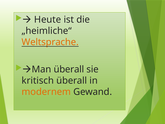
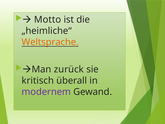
Heute: Heute -> Motto
überall at (69, 69): überall -> zurück
modernem colour: orange -> purple
